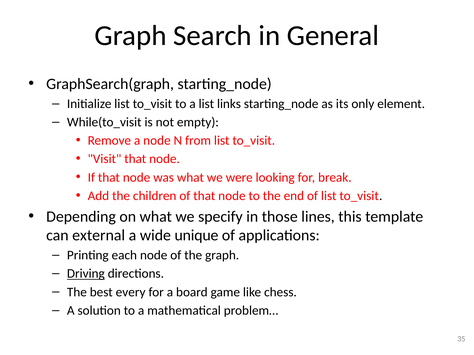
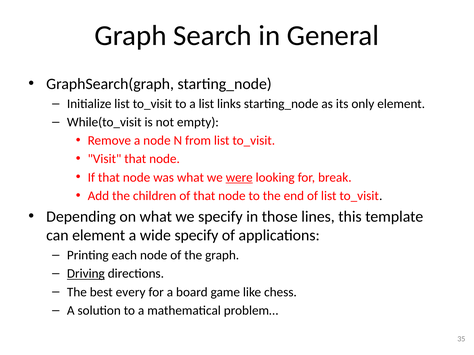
were underline: none -> present
can external: external -> element
wide unique: unique -> specify
